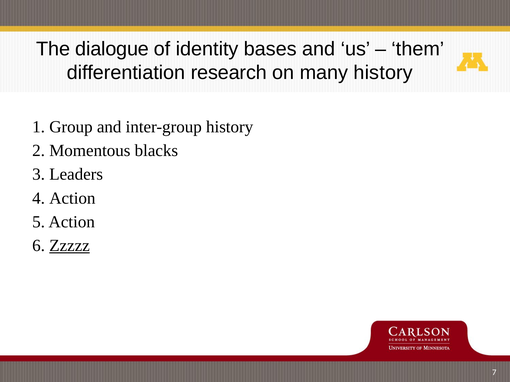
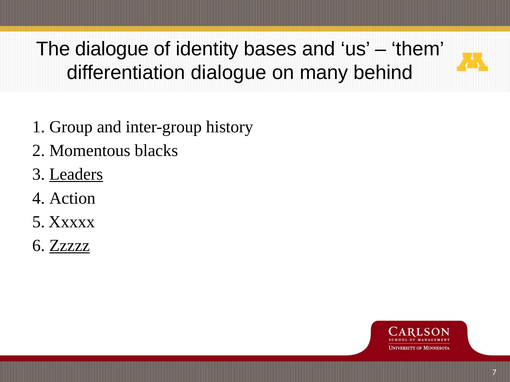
differentiation research: research -> dialogue
many history: history -> behind
Leaders underline: none -> present
5 Action: Action -> Xxxxx
